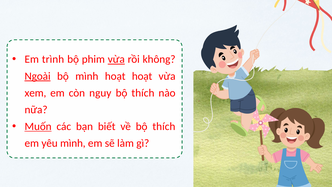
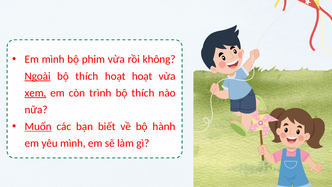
Em trình: trình -> mình
vừa at (116, 59) underline: present -> none
mình at (87, 76): mình -> thích
xem underline: none -> present
nguy: nguy -> trình
về bộ thích: thích -> hành
